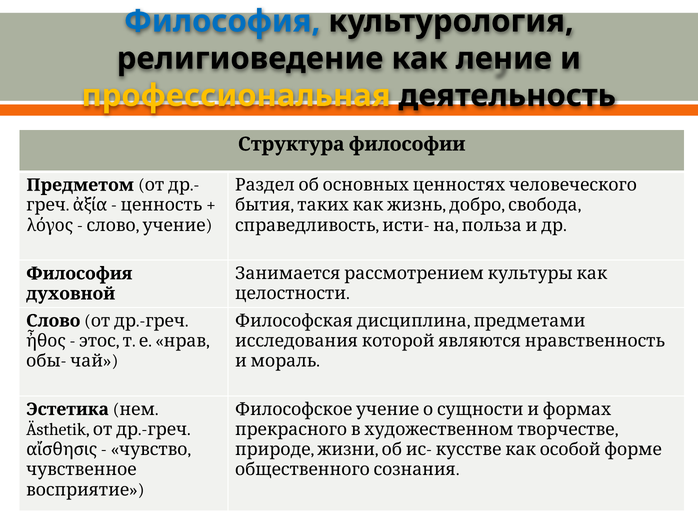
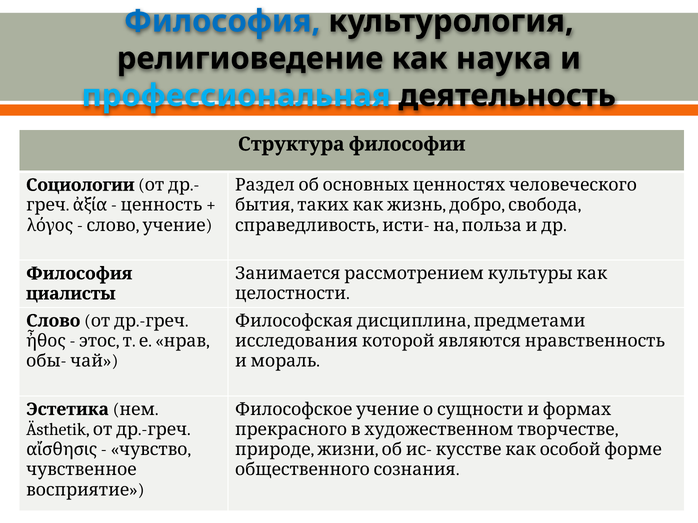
ление: ление -> наука
профессиональная colour: yellow -> light blue
Предметом: Предметом -> Социологии
духовной: духовной -> циалисты
